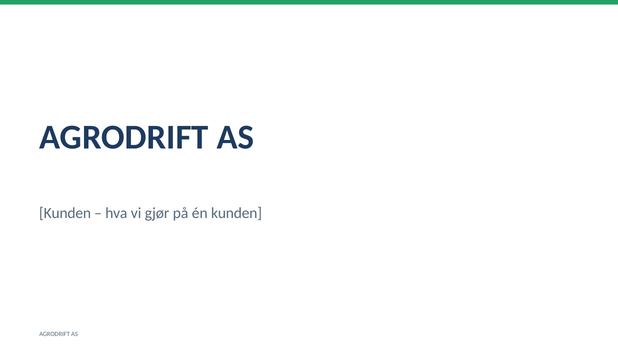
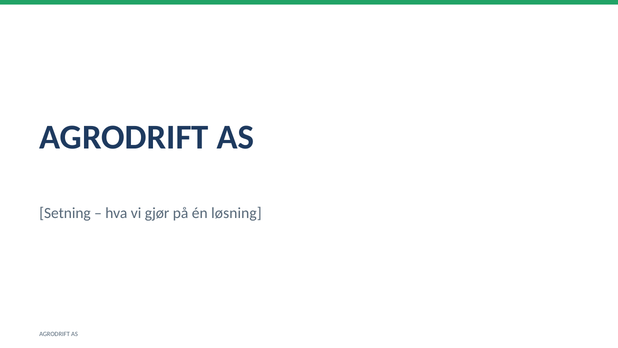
Kunden at (65, 213): Kunden -> Setning
én kunden: kunden -> løsning
